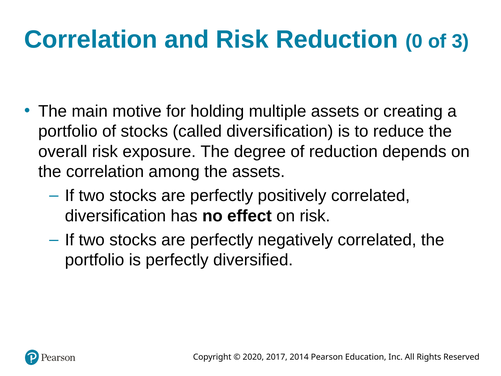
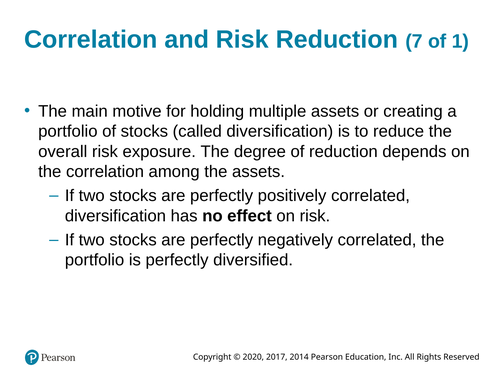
0: 0 -> 7
3: 3 -> 1
